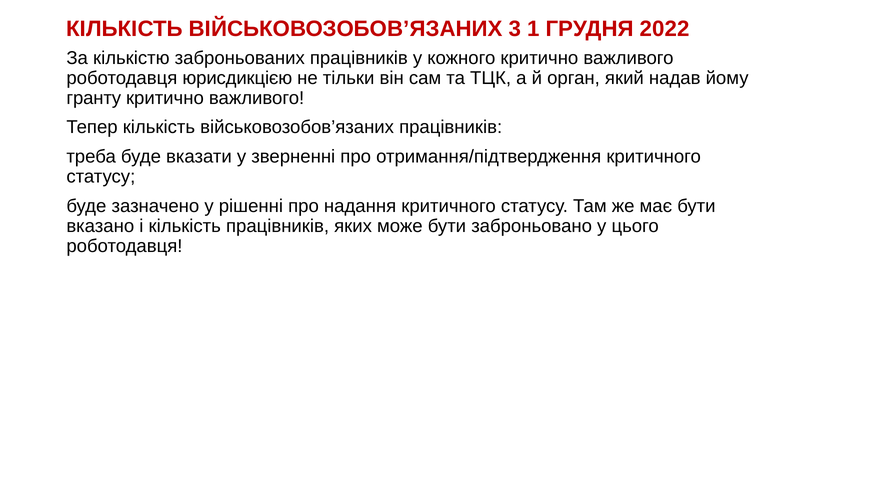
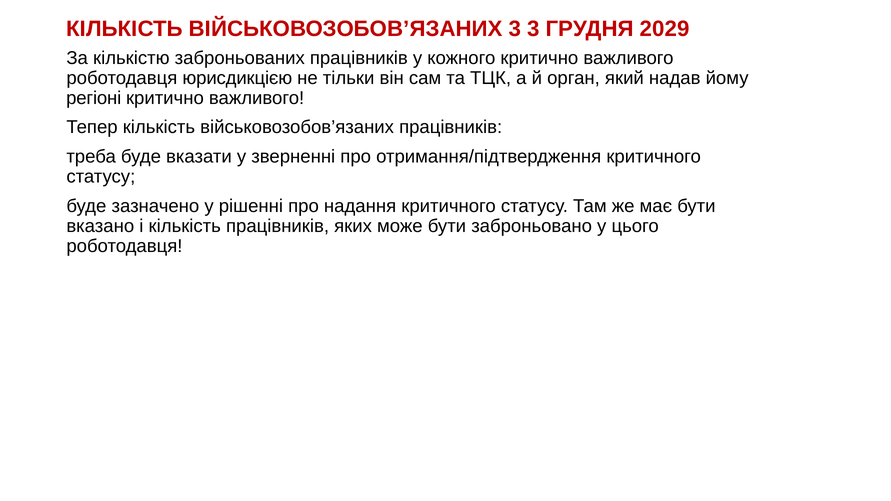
3 1: 1 -> 3
2022: 2022 -> 2029
гранту: гранту -> регіоні
